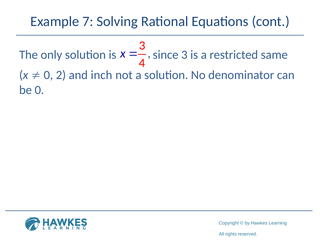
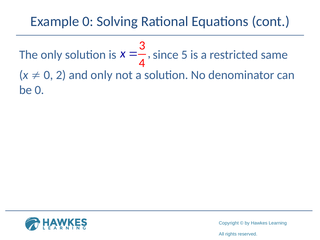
Example 7: 7 -> 0
since 3: 3 -> 5
and inch: inch -> only
